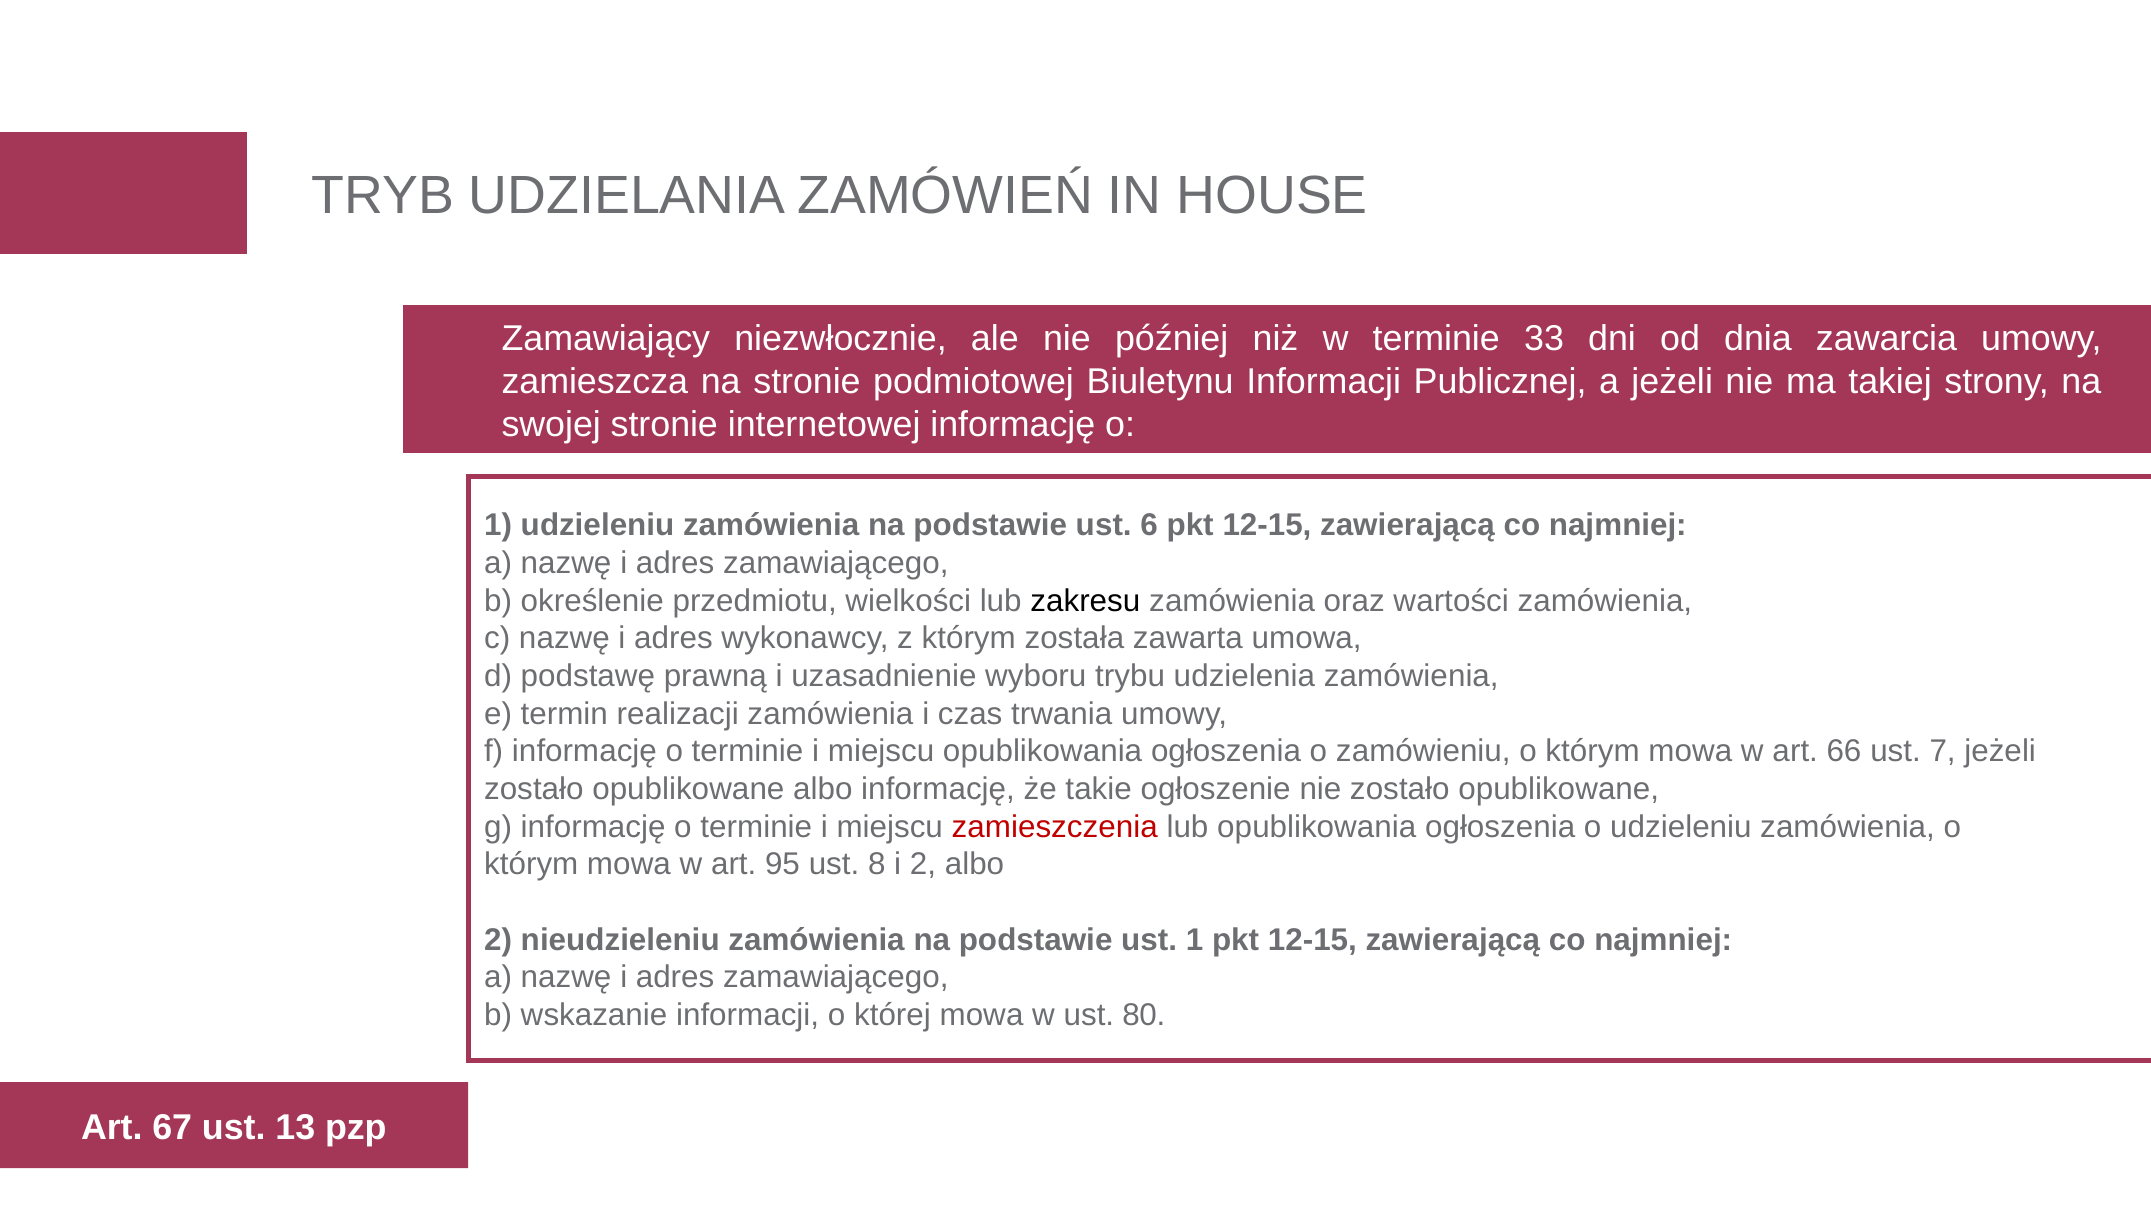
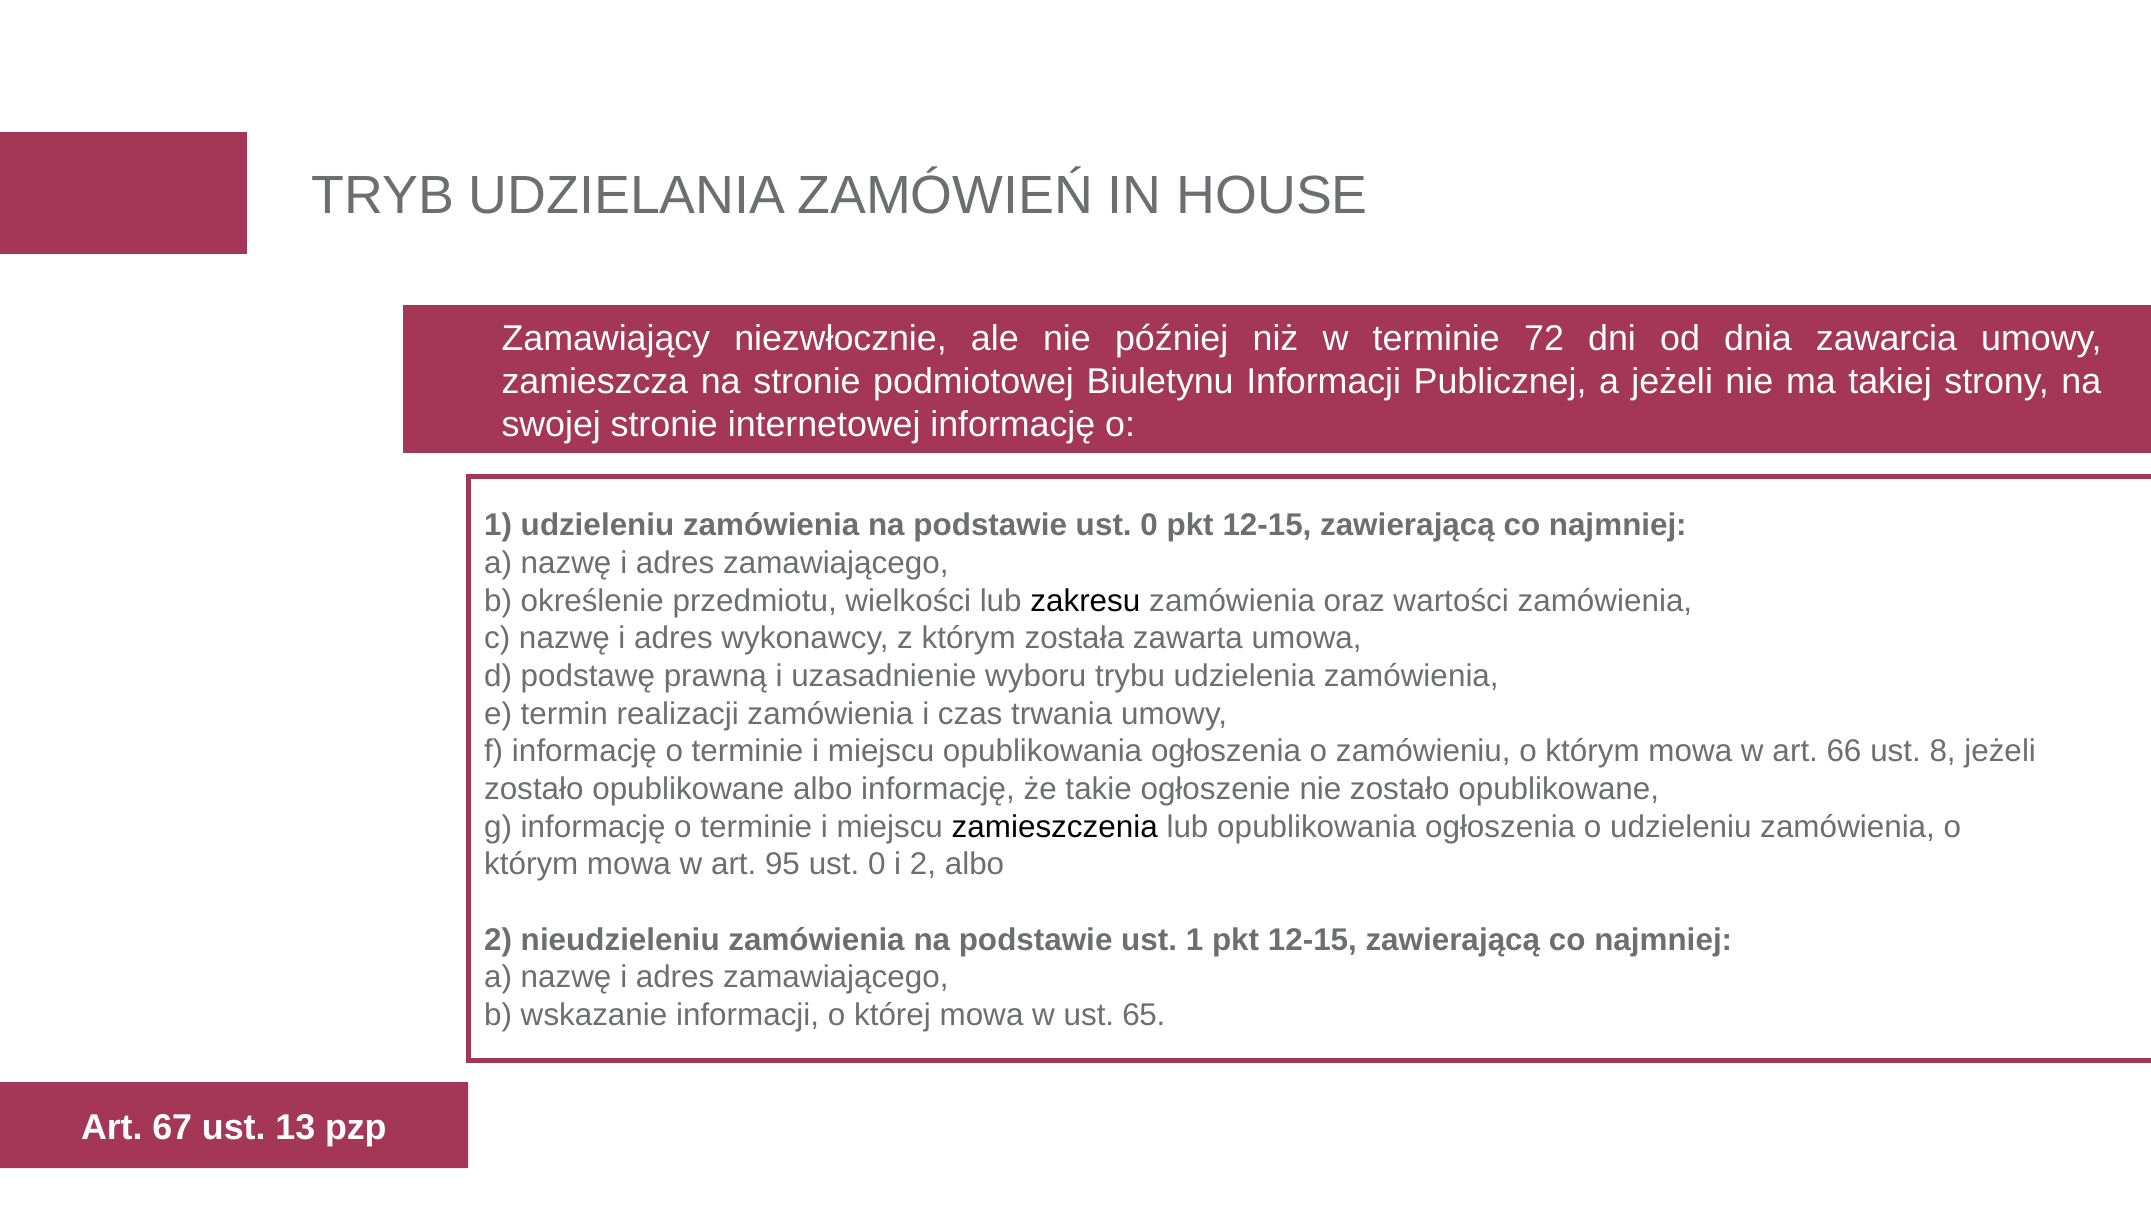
33: 33 -> 72
podstawie ust 6: 6 -> 0
7: 7 -> 8
zamieszczenia colour: red -> black
95 ust 8: 8 -> 0
80: 80 -> 65
